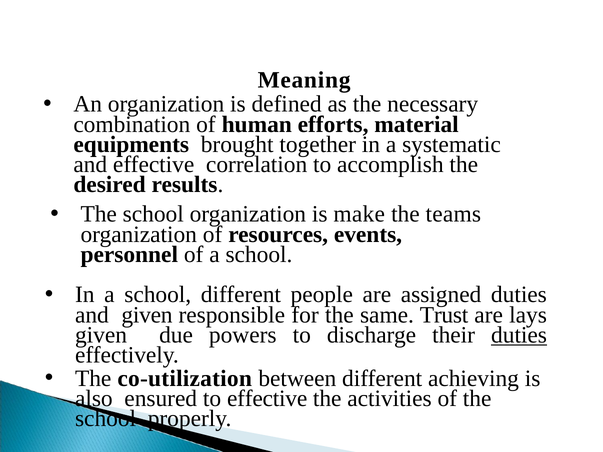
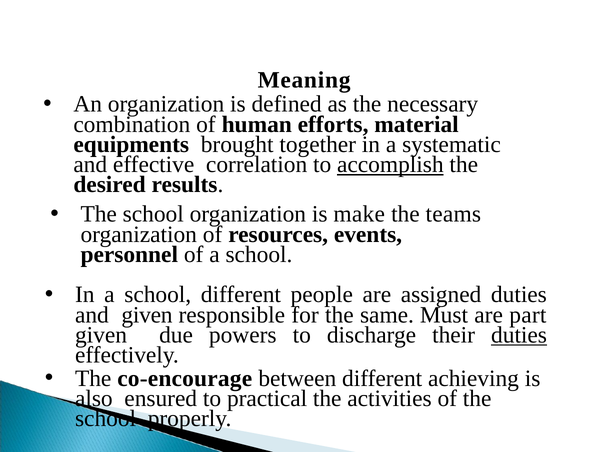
accomplish underline: none -> present
Trust: Trust -> Must
lays: lays -> part
co-utilization: co-utilization -> co-encourage
to effective: effective -> practical
